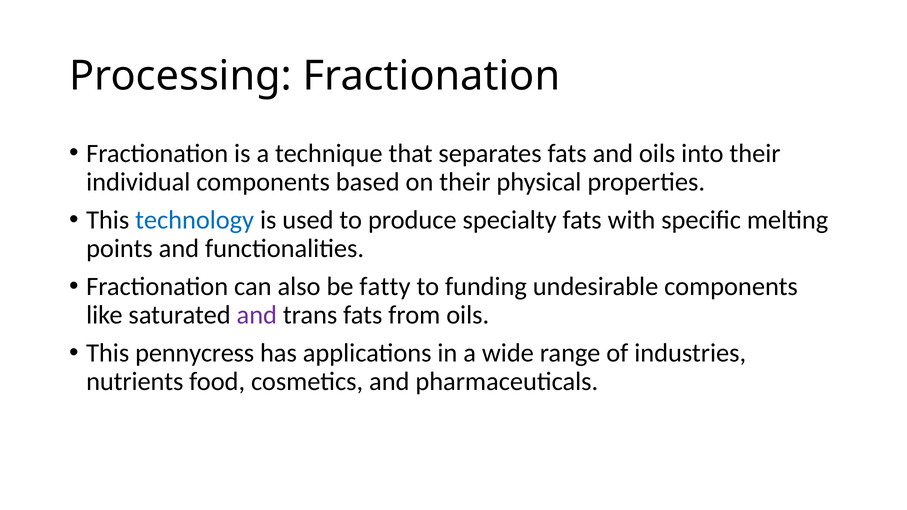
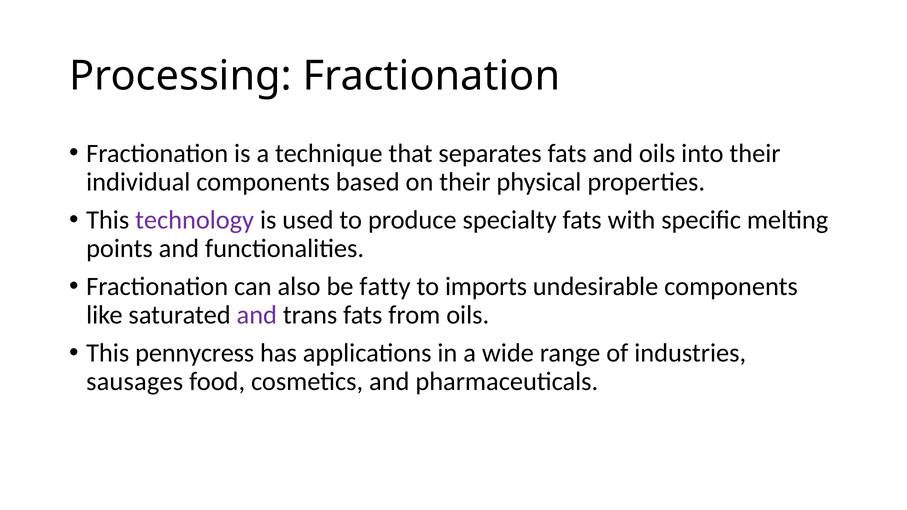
technology colour: blue -> purple
funding: funding -> imports
nutrients: nutrients -> sausages
